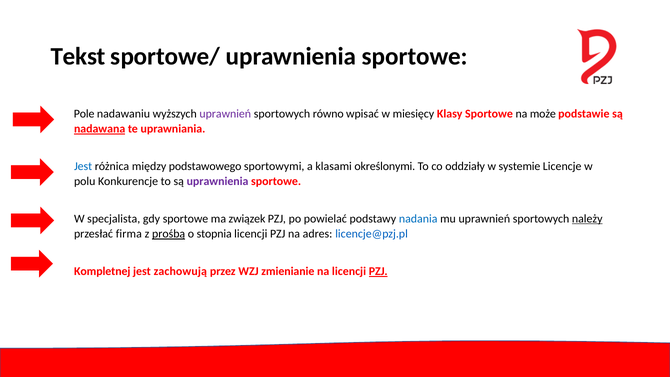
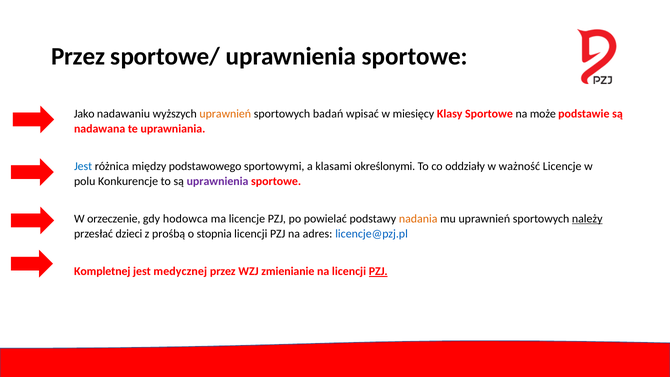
Tekst at (78, 56): Tekst -> Przez
Pole: Pole -> Jako
uprawnień at (225, 114) colour: purple -> orange
równo: równo -> badań
nadawana underline: present -> none
systemie: systemie -> ważność
specjalista: specjalista -> orzeczenie
gdy sportowe: sportowe -> hodowca
ma związek: związek -> licencje
nadania colour: blue -> orange
firma: firma -> dzieci
prośbą underline: present -> none
zachowują: zachowują -> medycznej
